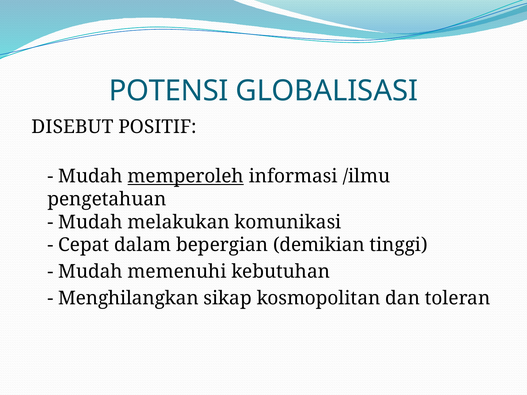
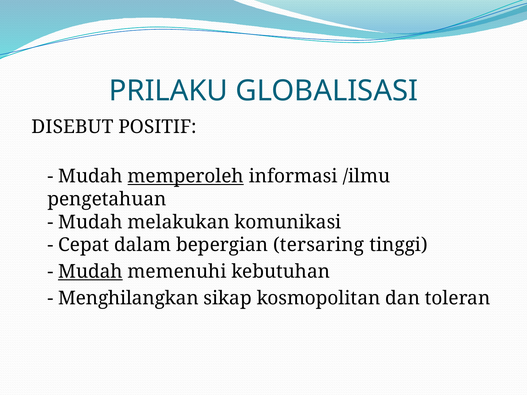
POTENSI: POTENSI -> PRILAKU
demikian: demikian -> tersaring
Mudah at (90, 272) underline: none -> present
